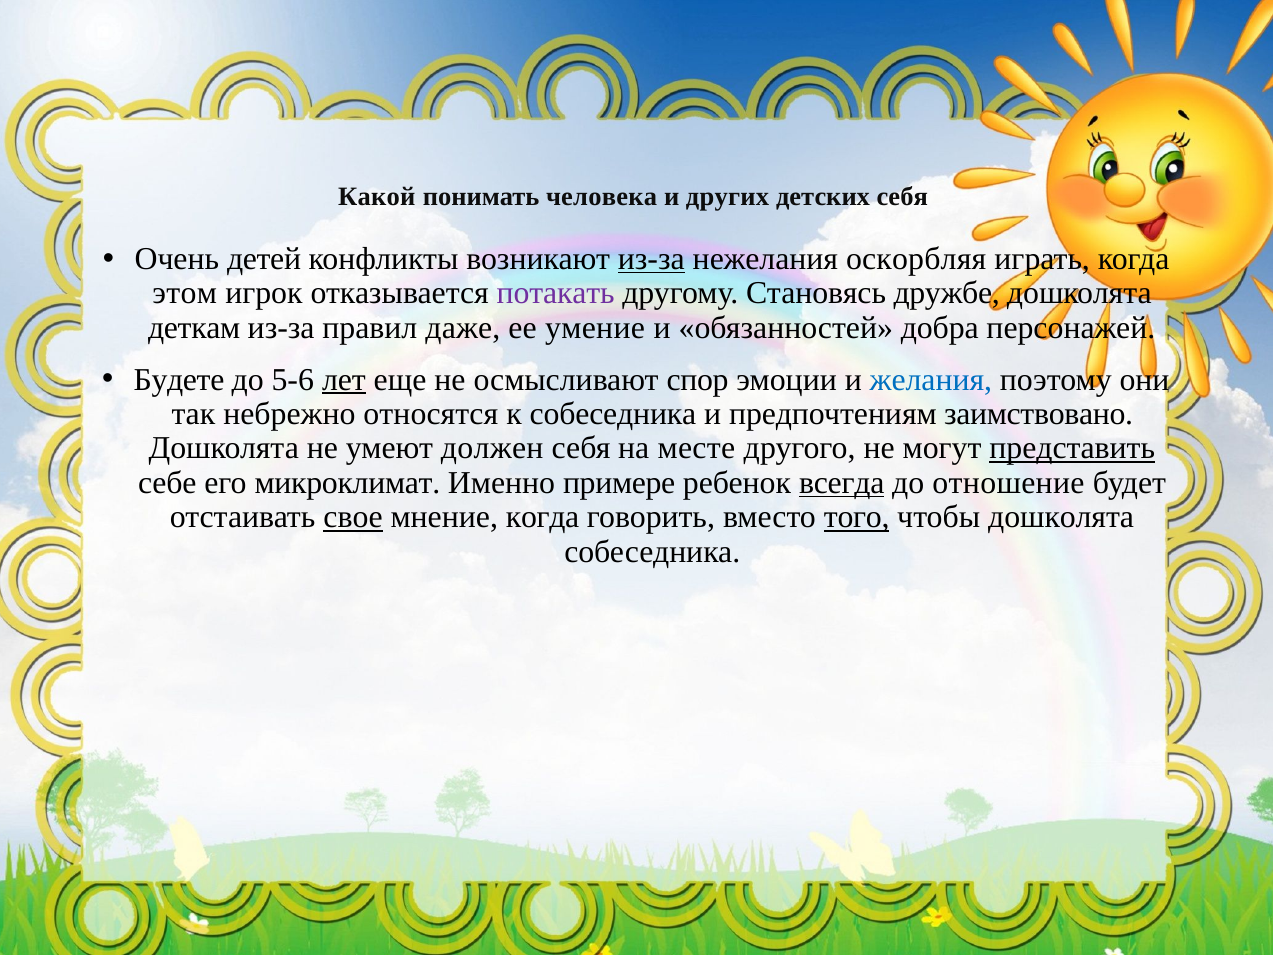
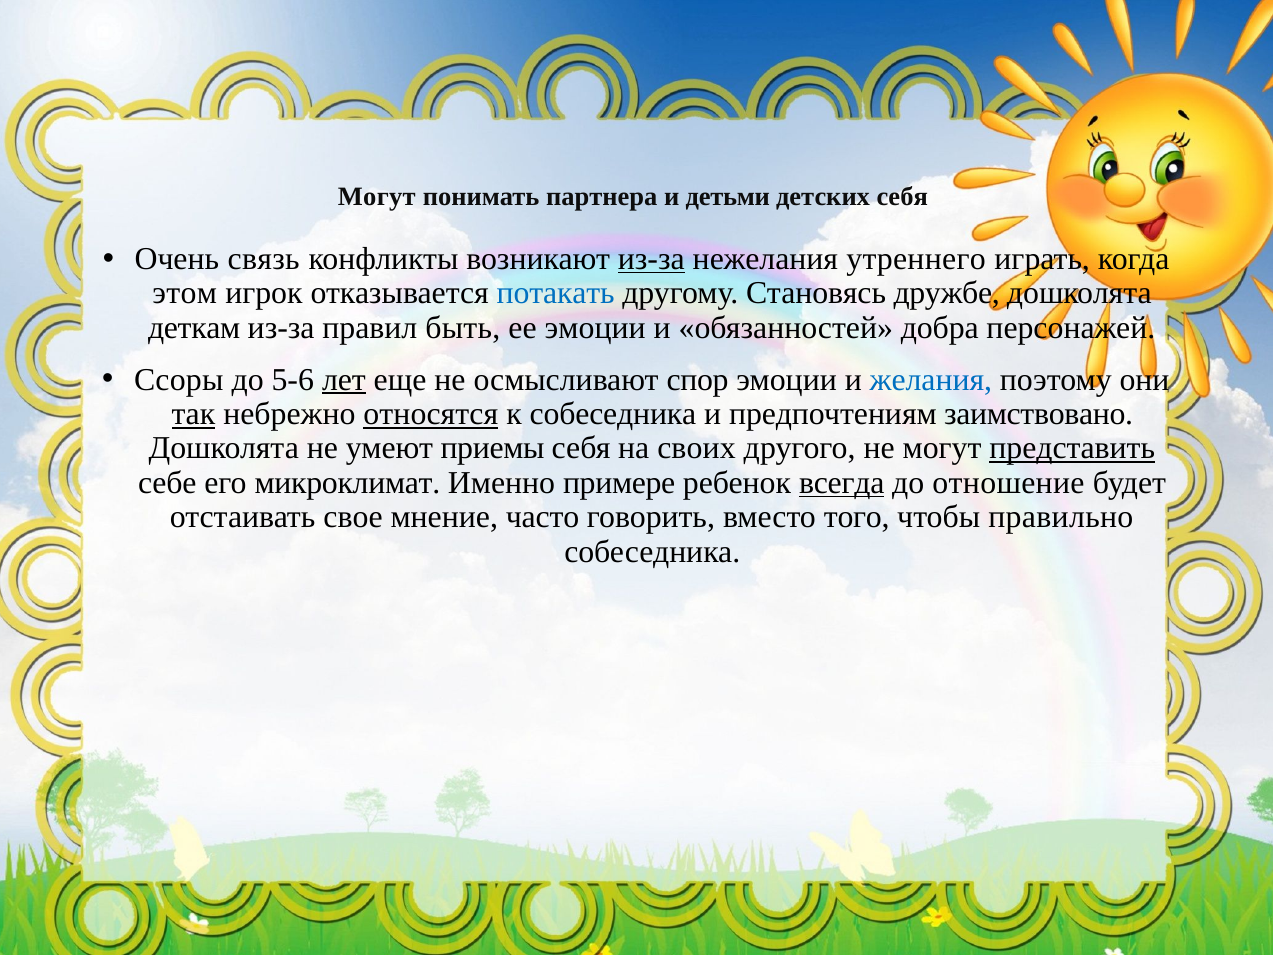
Какой at (377, 196): Какой -> Могут
человека: человека -> партнера
других: других -> детьми
детей: детей -> связь
оскорбляя: оскорбляя -> утреннего
потакать colour: purple -> blue
даже: даже -> быть
ее умение: умение -> эмоции
Будете: Будете -> Ссоры
так underline: none -> present
относятся underline: none -> present
должен: должен -> приемы
месте: месте -> своих
свое underline: present -> none
мнение когда: когда -> часто
того underline: present -> none
чтобы дошколята: дошколята -> правильно
